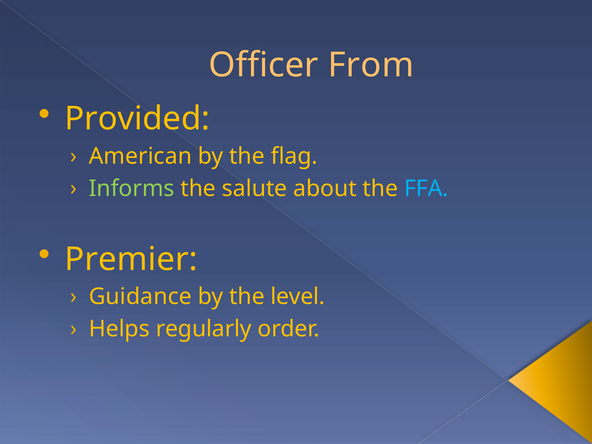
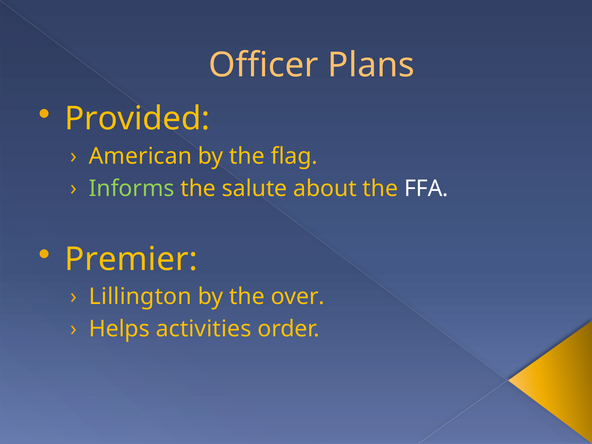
From: From -> Plans
FFA colour: light blue -> white
Guidance: Guidance -> Lillington
level: level -> over
regularly: regularly -> activities
